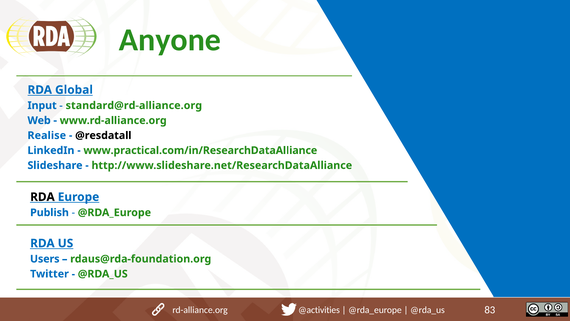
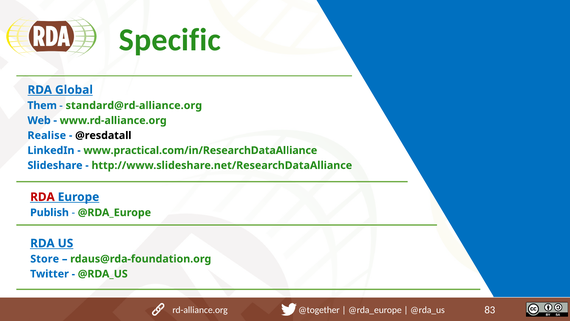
Anyone: Anyone -> Specific
Input: Input -> Them
RDA at (42, 197) colour: black -> red
Users: Users -> Store
@activities: @activities -> @together
